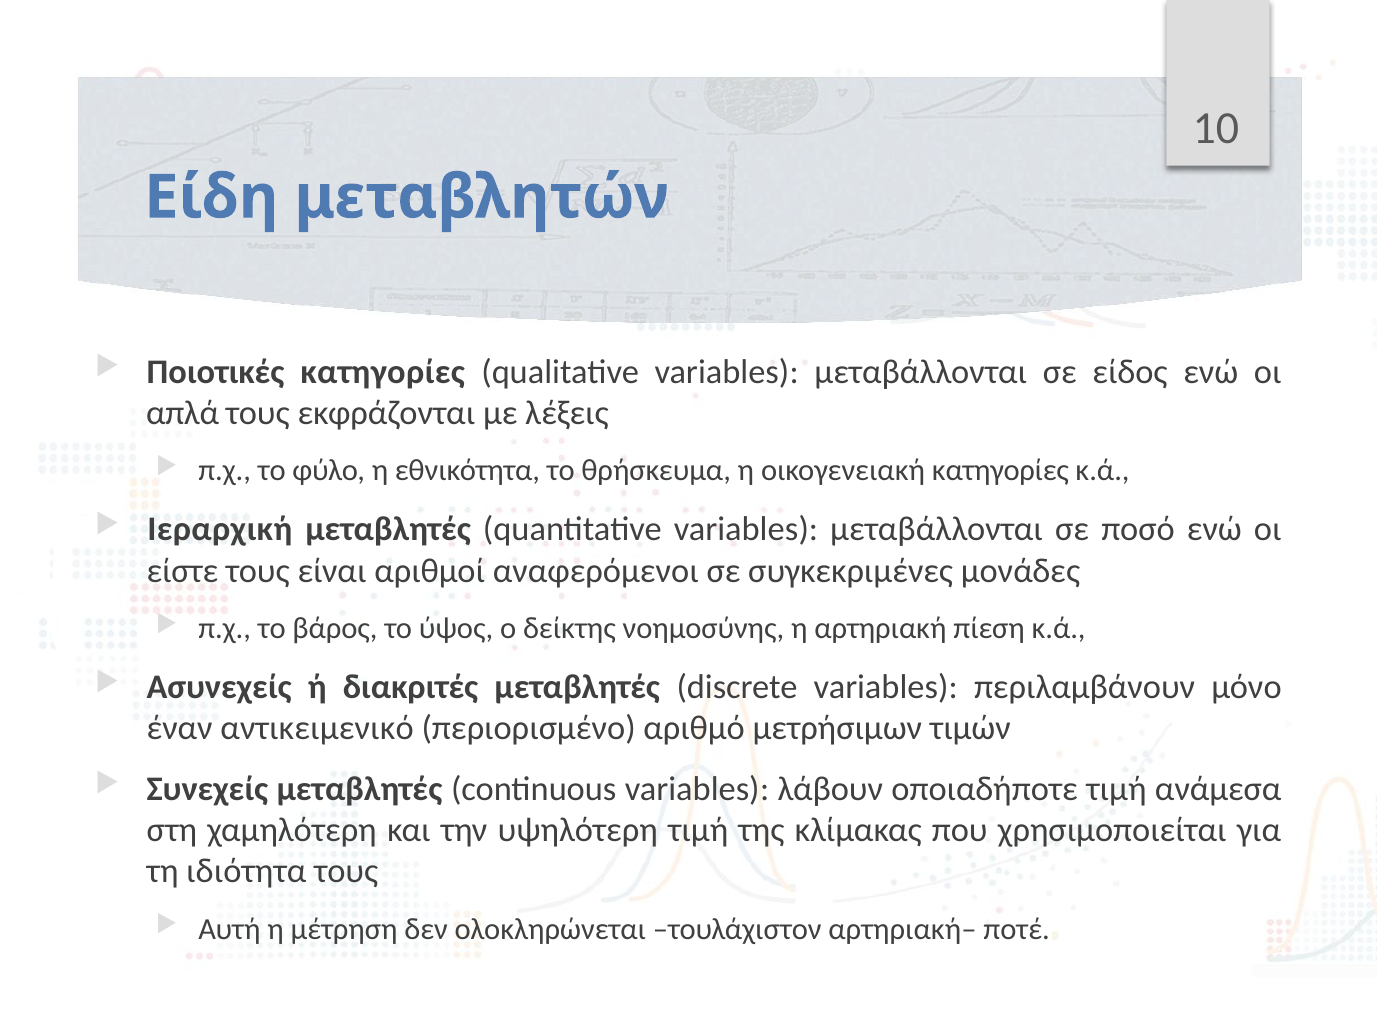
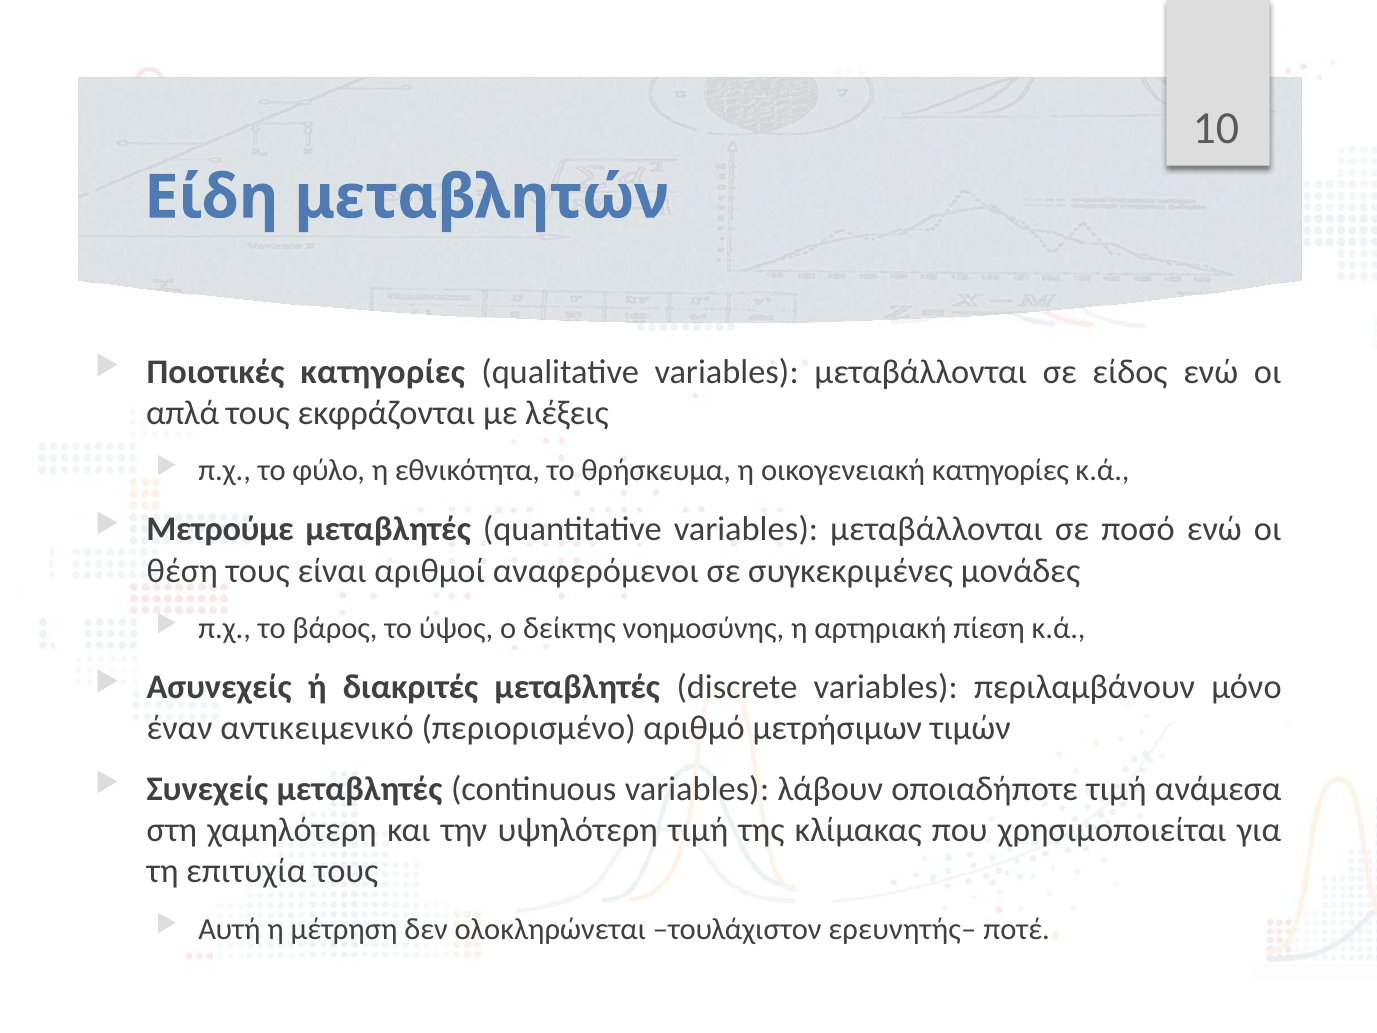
Ιεραρχική: Ιεραρχική -> Μετρούμε
είστε: είστε -> θέση
ιδιότητα: ιδιότητα -> επιτυχία
αρτηριακή–: αρτηριακή– -> ερευνητής–
